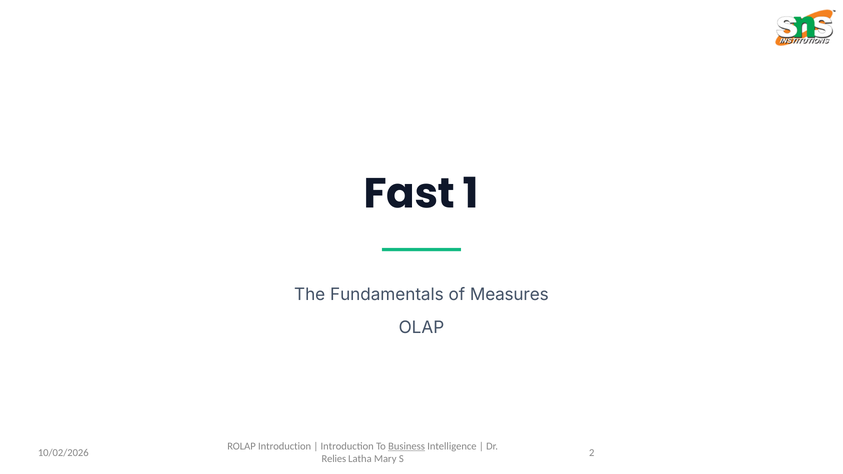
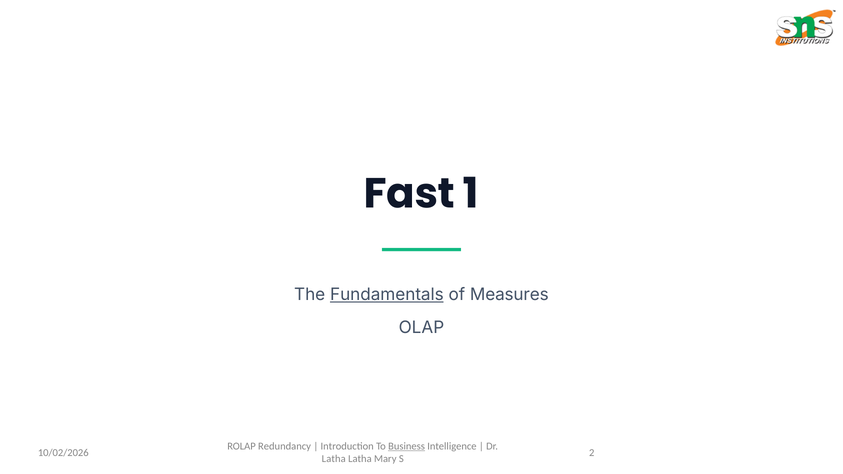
Fundamentals underline: none -> present
ROLAP Introduction: Introduction -> Redundancy
Relies at (334, 459): Relies -> Latha
